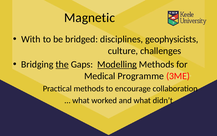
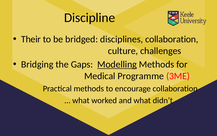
Magnetic: Magnetic -> Discipline
With: With -> Their
disciplines geophysicists: geophysicists -> collaboration
the underline: present -> none
